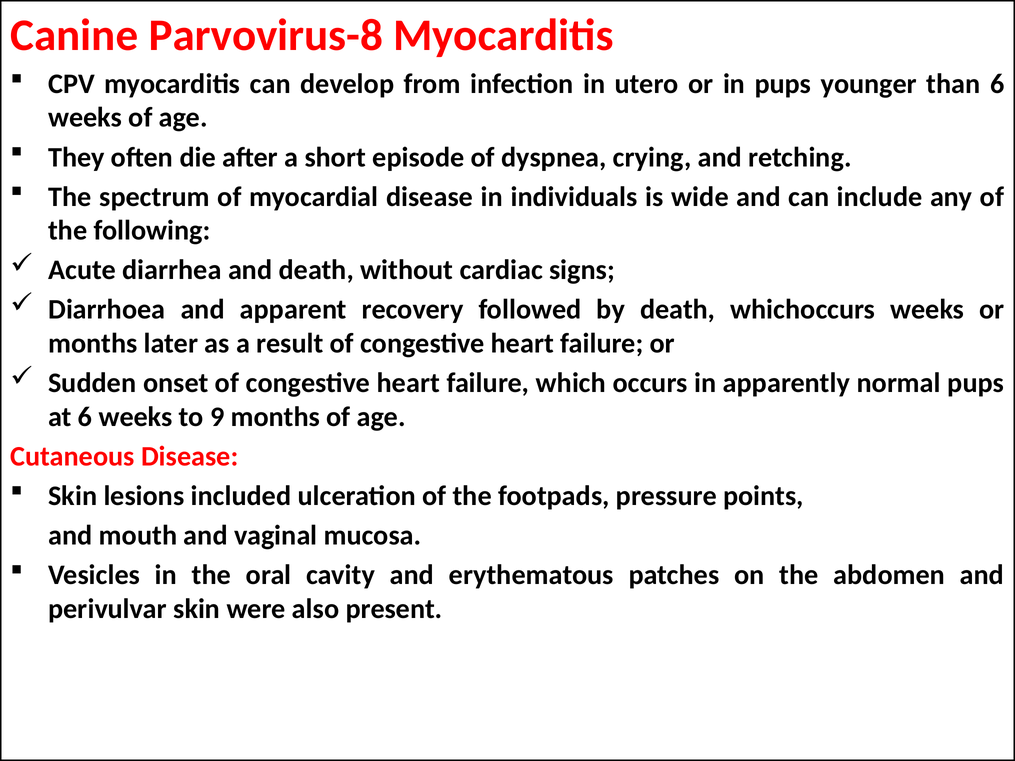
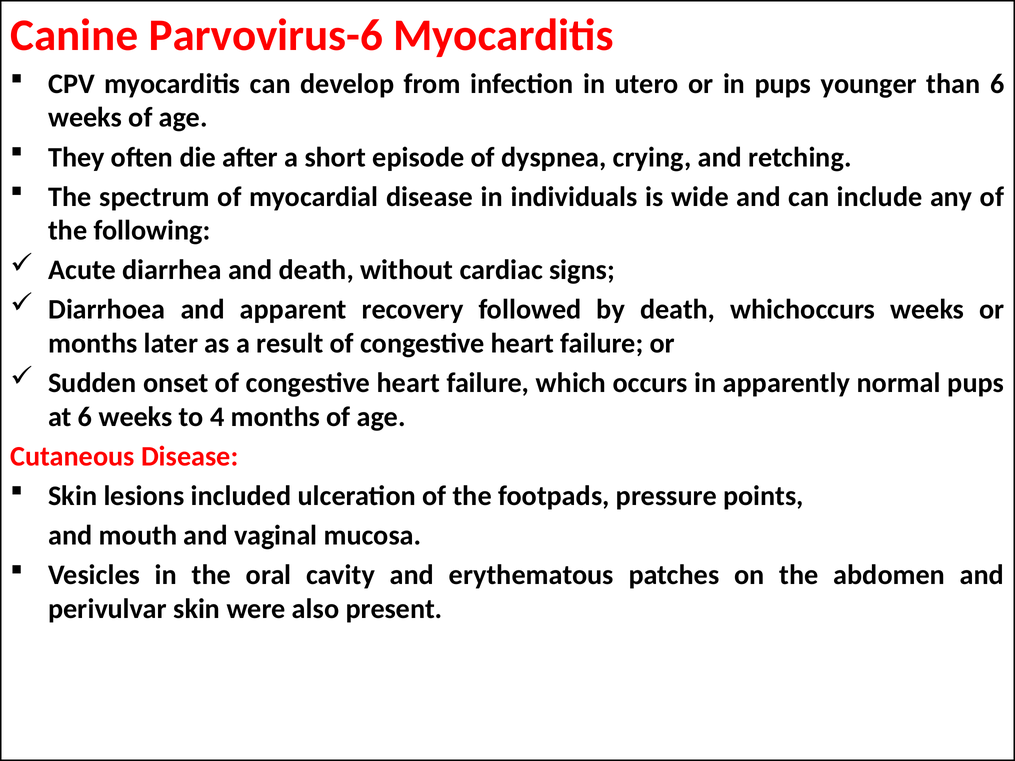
Parvovirus-8: Parvovirus-8 -> Parvovirus-6
9: 9 -> 4
